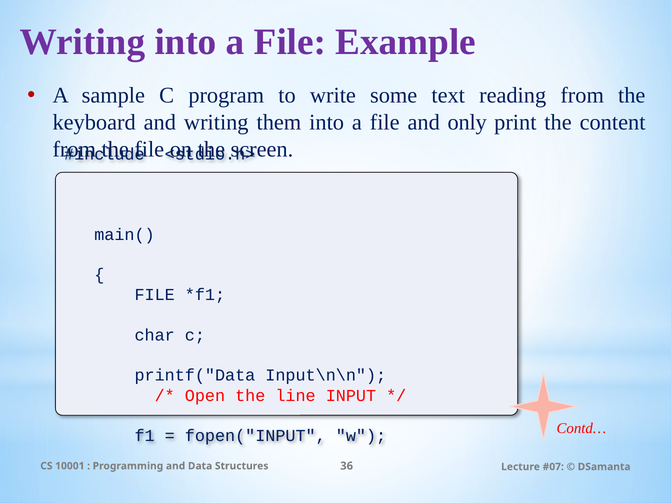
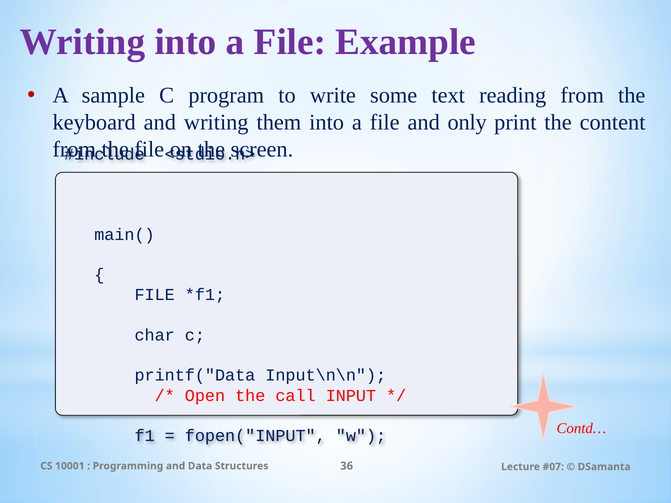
line: line -> call
